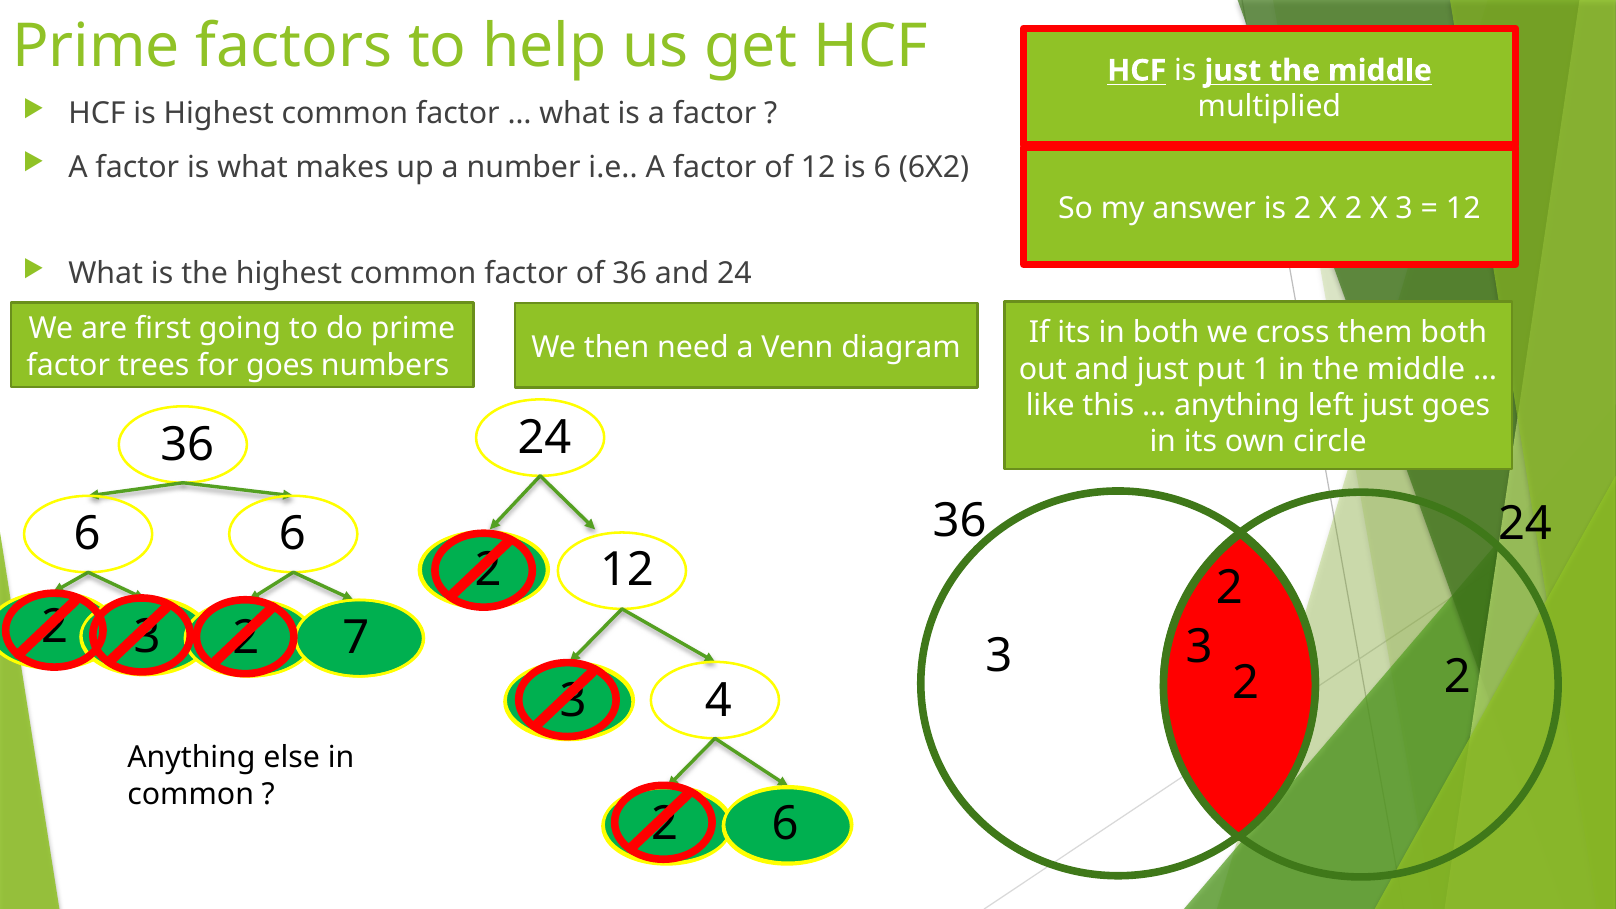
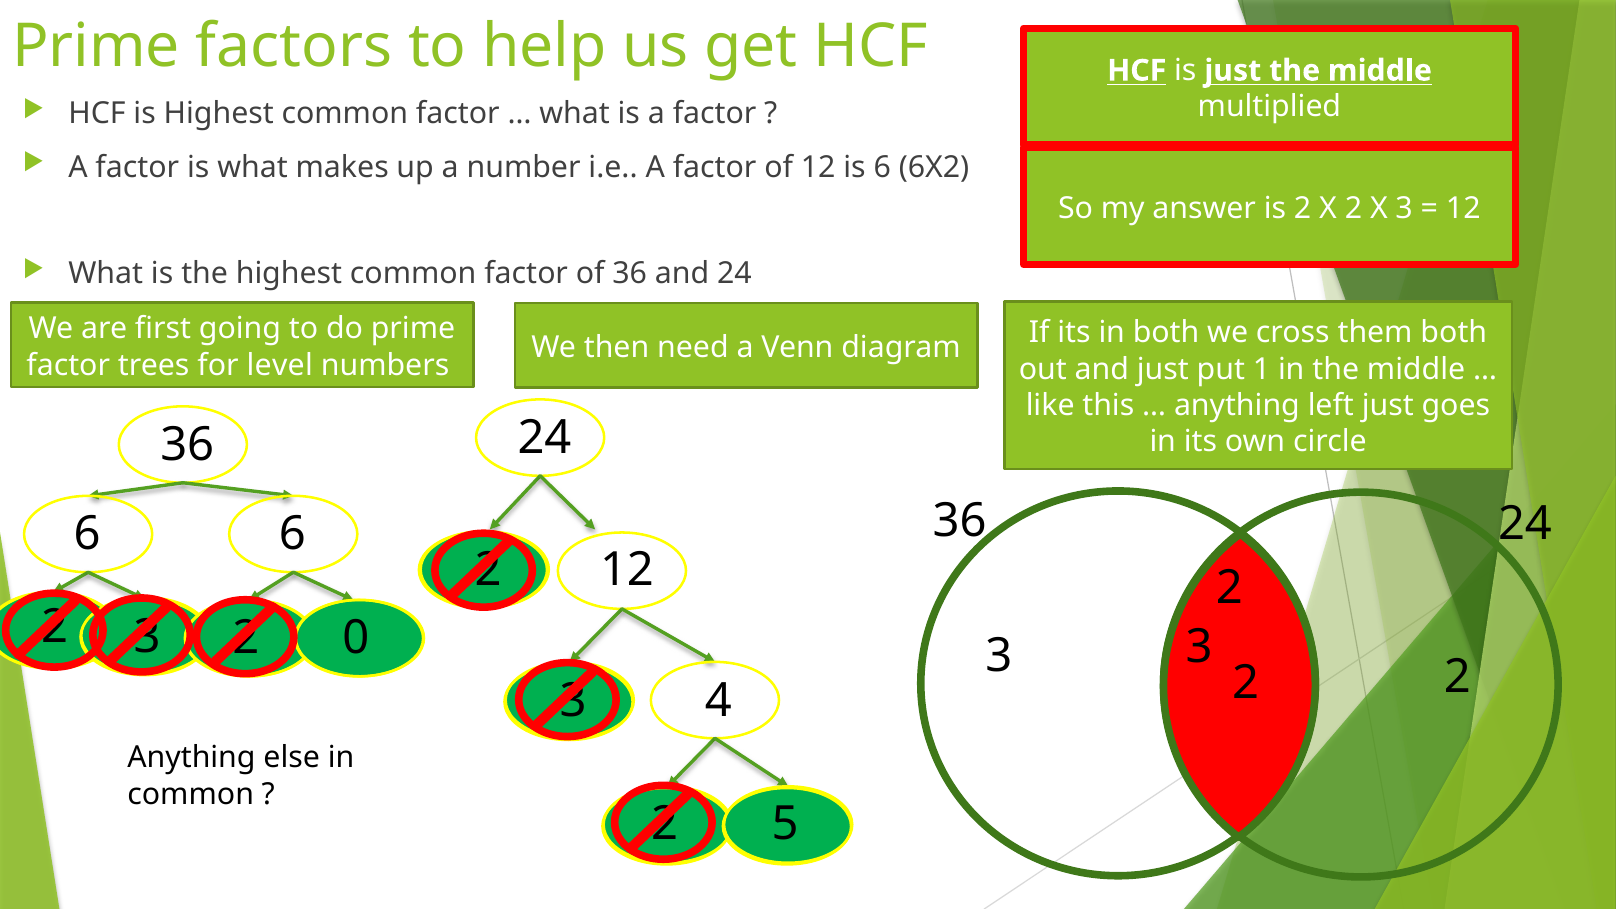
for goes: goes -> level
7: 7 -> 0
6 at (785, 824): 6 -> 5
